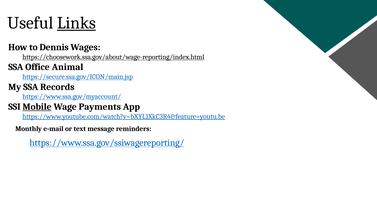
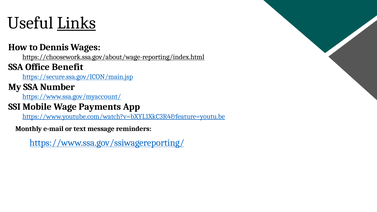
Animal: Animal -> Benefit
Records: Records -> Number
Mobile underline: present -> none
